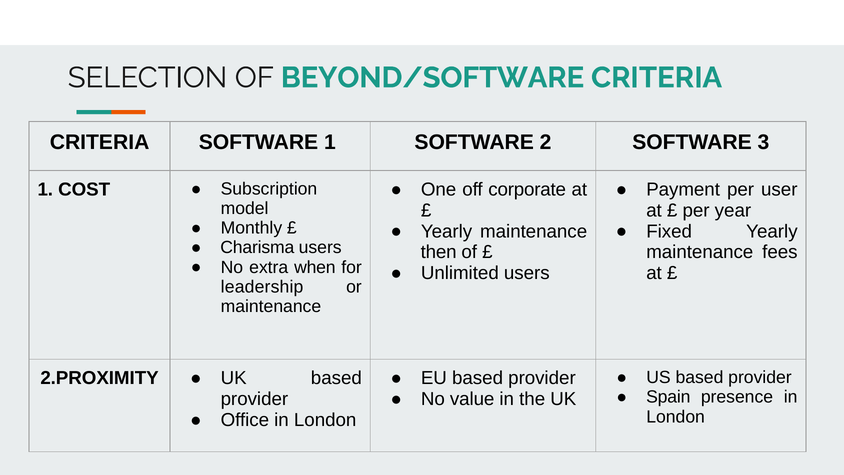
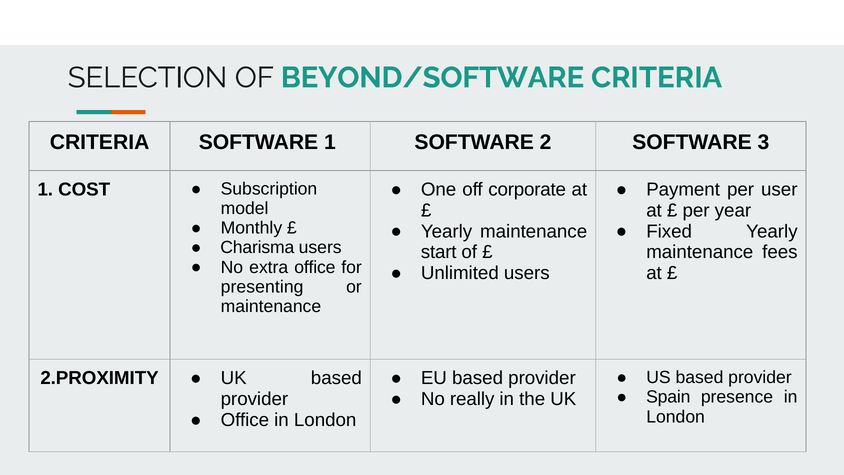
then: then -> start
extra when: when -> office
leadership: leadership -> presenting
value: value -> really
